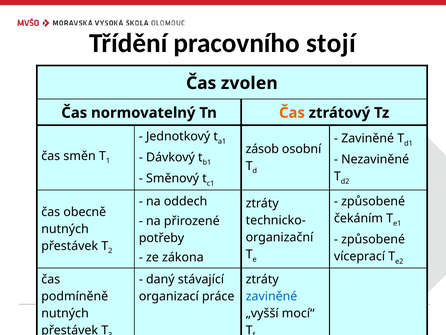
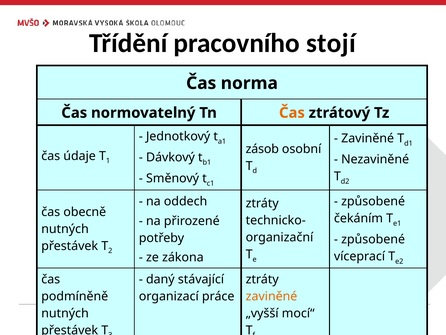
zvolen: zvolen -> norma
směn: směn -> údaje
zaviněné at (272, 296) colour: blue -> orange
